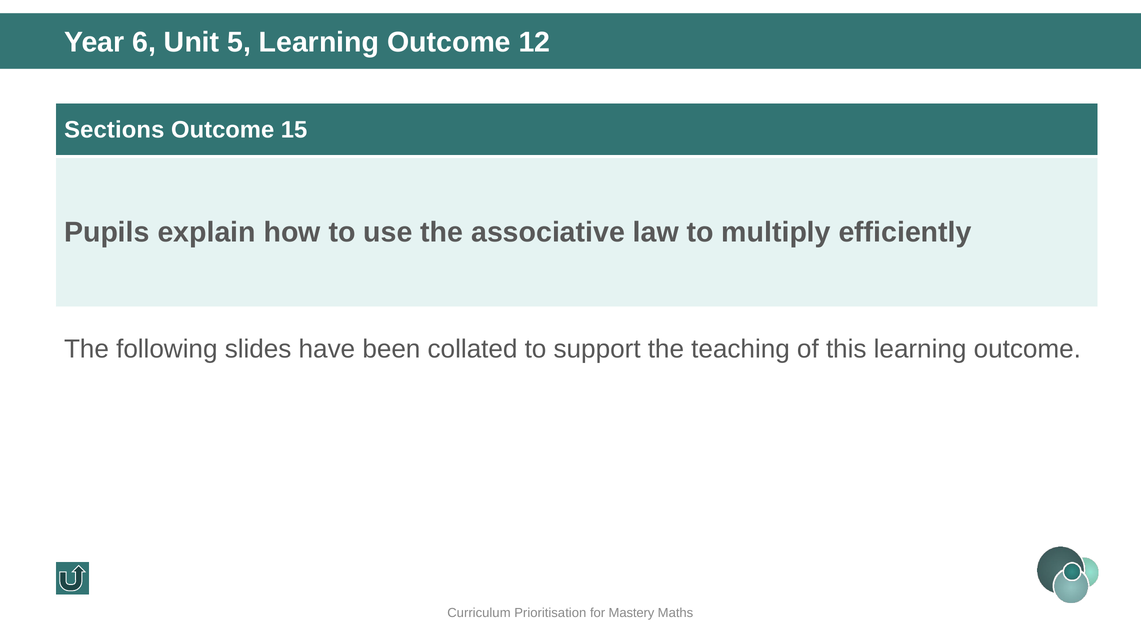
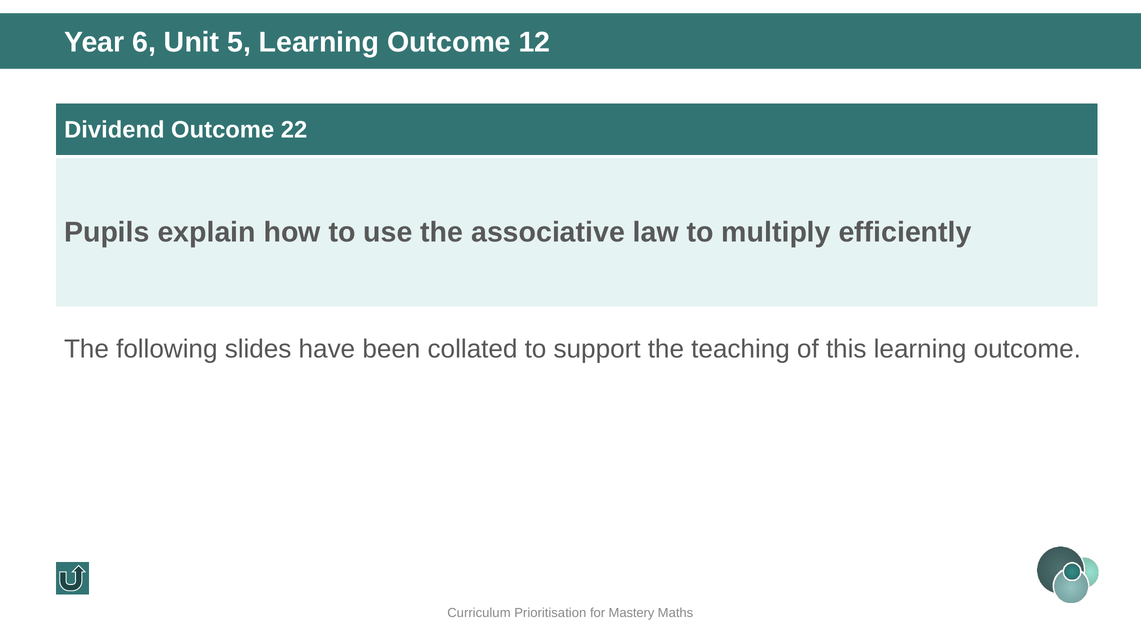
Sections: Sections -> Dividend
15: 15 -> 22
